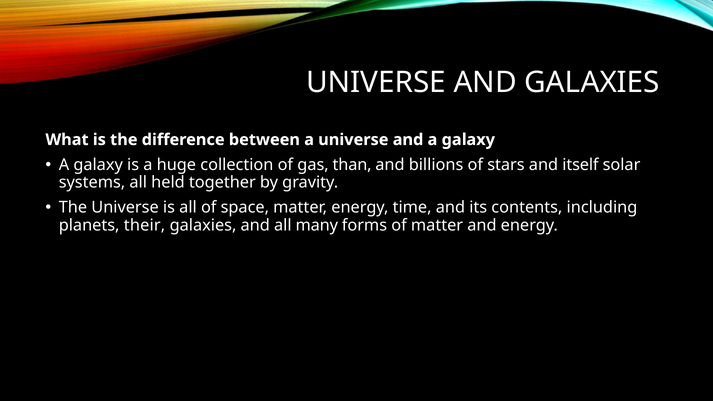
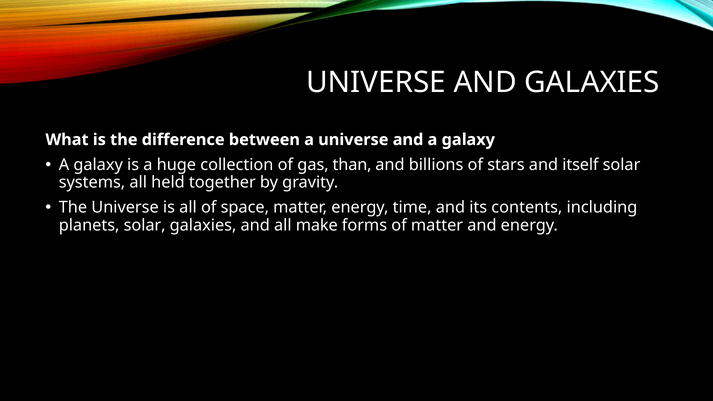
planets their: their -> solar
many: many -> make
